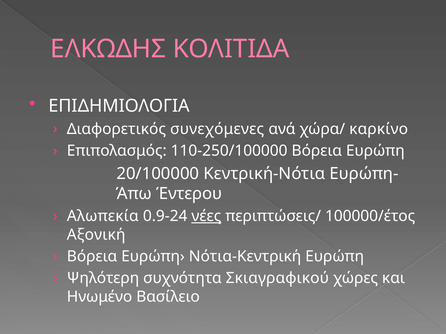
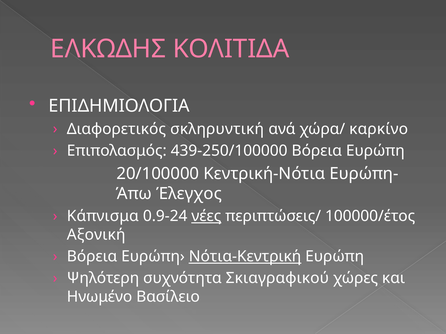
συνεχόμενες: συνεχόμενες -> σκληρυντική
110-250/100000: 110-250/100000 -> 439-250/100000
Έντερου: Έντερου -> Έλεγχος
Αλωπεκία: Αλωπεκία -> Κάπνισμα
Νότια-Κεντρική underline: none -> present
